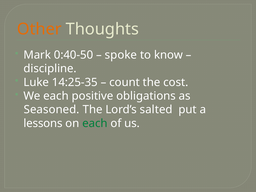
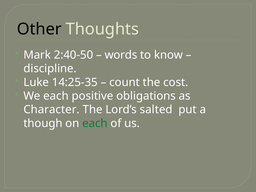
Other colour: orange -> black
0:40-50: 0:40-50 -> 2:40-50
spoke: spoke -> words
Seasoned: Seasoned -> Character
lessons: lessons -> though
